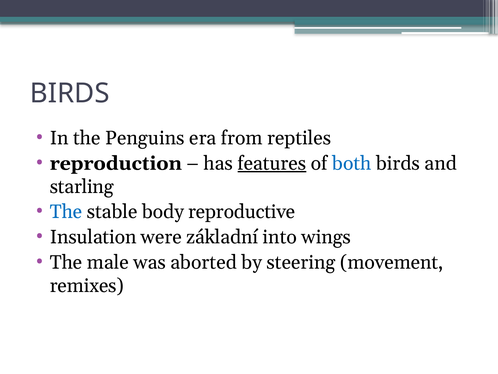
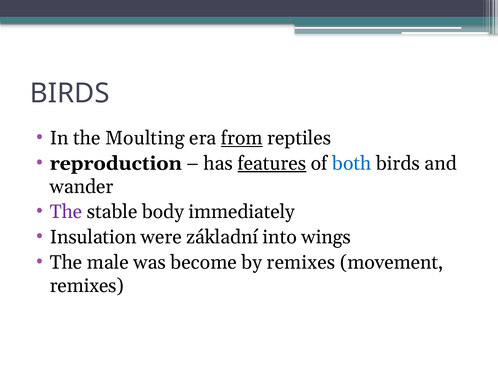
Penguins: Penguins -> Moulting
from underline: none -> present
starling: starling -> wander
The at (66, 212) colour: blue -> purple
reproductive: reproductive -> immediately
aborted: aborted -> become
by steering: steering -> remixes
